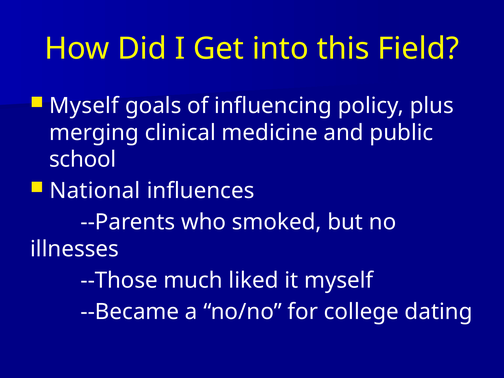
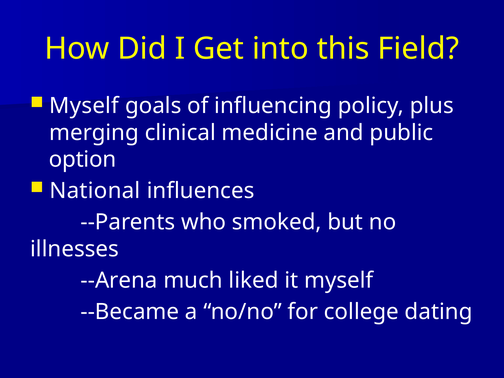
school: school -> option
--Those: --Those -> --Arena
